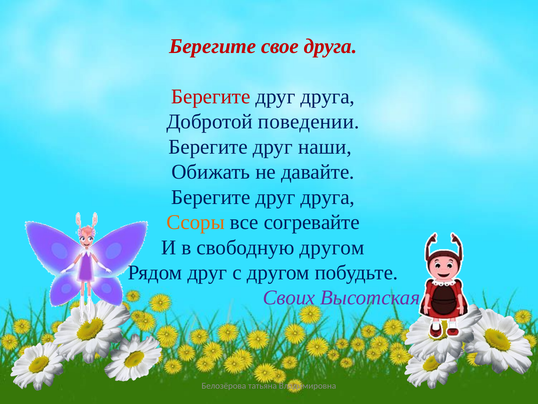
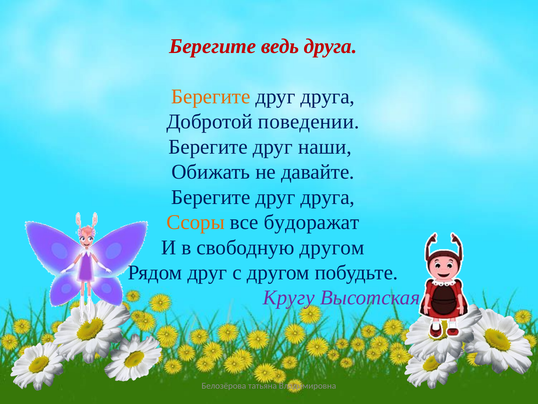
свое: свое -> ведь
Берегите at (211, 96) colour: red -> orange
согревайте: согревайте -> будоражат
Своих: Своих -> Кругу
